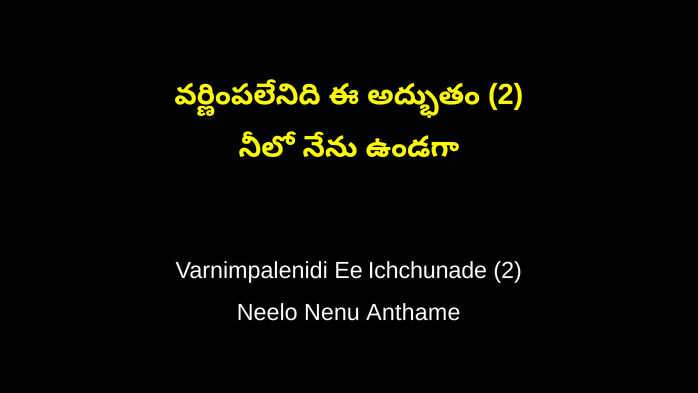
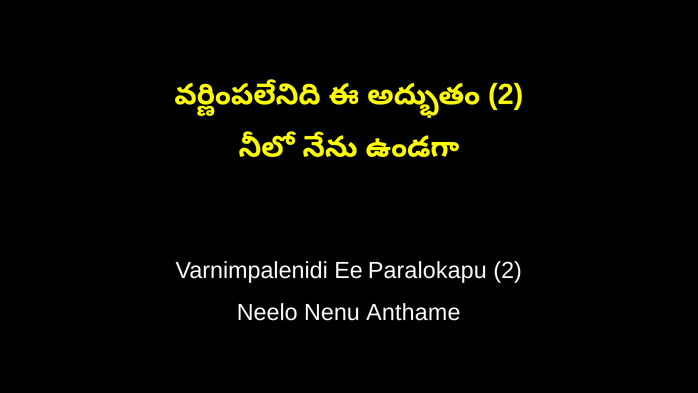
Ichchunade: Ichchunade -> Paralokapu
